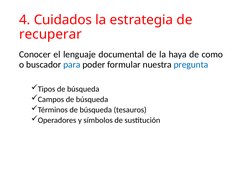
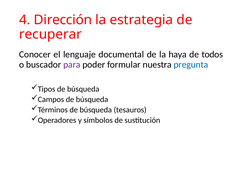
Cuidados: Cuidados -> Dirección
como: como -> todos
para colour: blue -> purple
